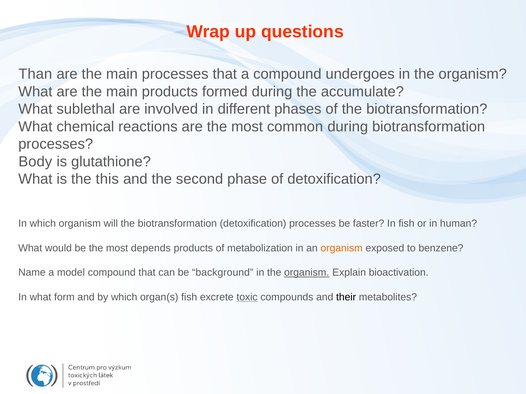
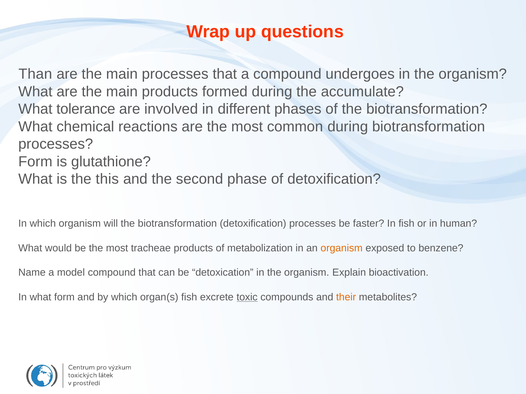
sublethal: sublethal -> tolerance
Body at (35, 162): Body -> Form
depends: depends -> tracheae
background: background -> detoxication
organism at (307, 273) underline: present -> none
their colour: black -> orange
